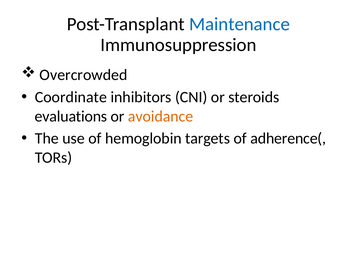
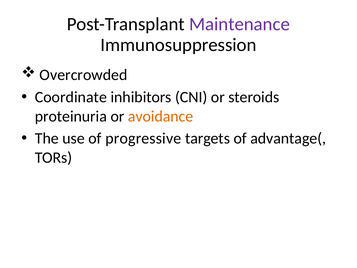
Maintenance colour: blue -> purple
evaluations: evaluations -> proteinuria
hemoglobin: hemoglobin -> progressive
adherence(: adherence( -> advantage(
